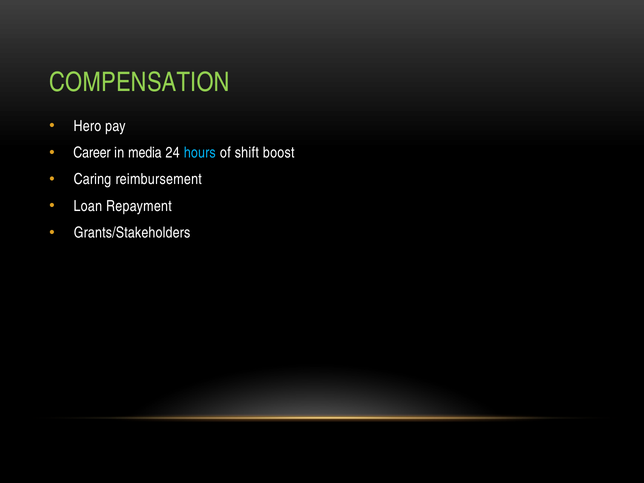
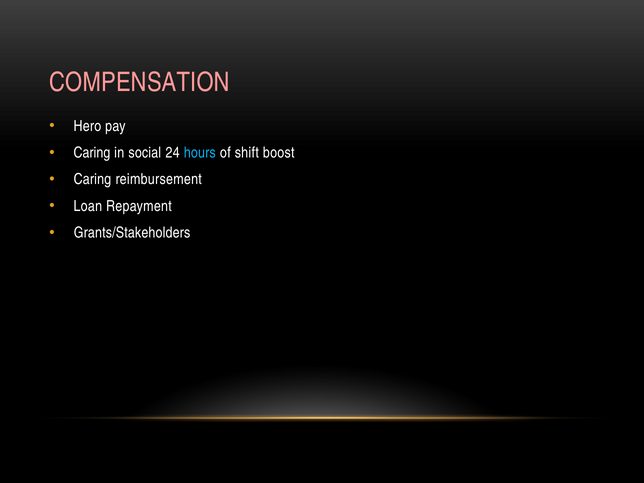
COMPENSATION colour: light green -> pink
Career at (92, 153): Career -> Caring
media: media -> social
